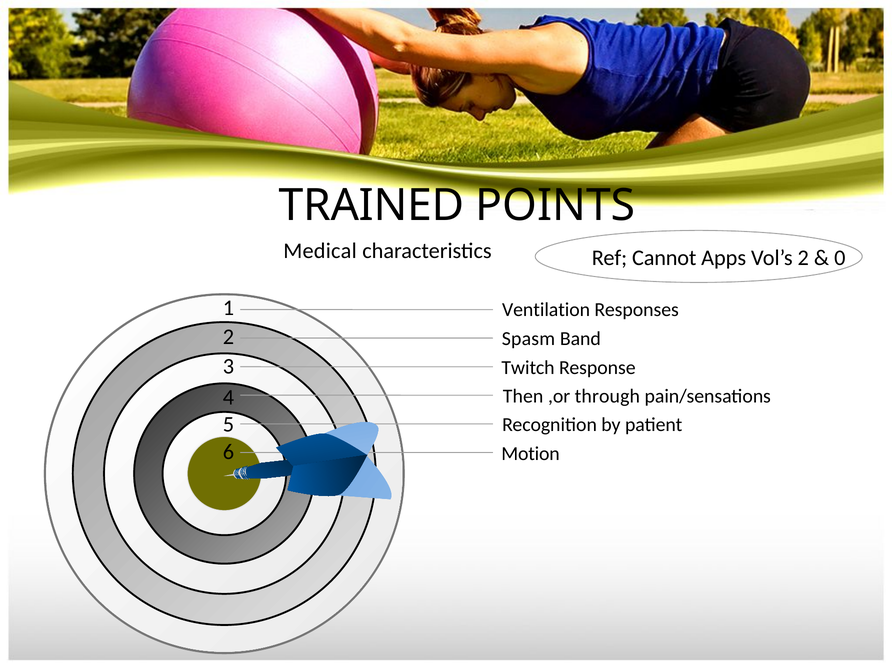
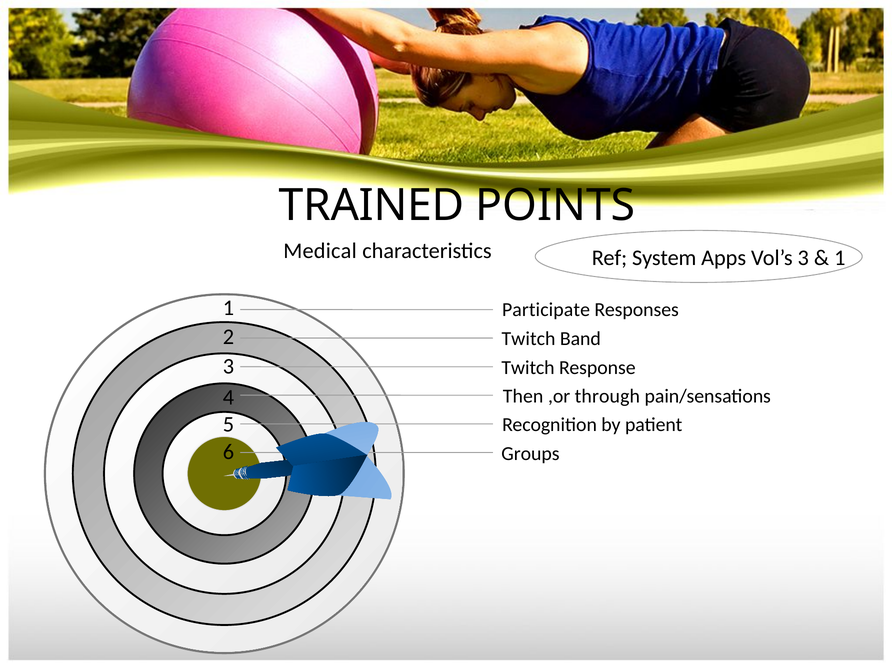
Cannot: Cannot -> System
Vol’s 2: 2 -> 3
0 at (840, 258): 0 -> 1
Ventilation: Ventilation -> Participate
Spasm at (528, 339): Spasm -> Twitch
Motion: Motion -> Groups
